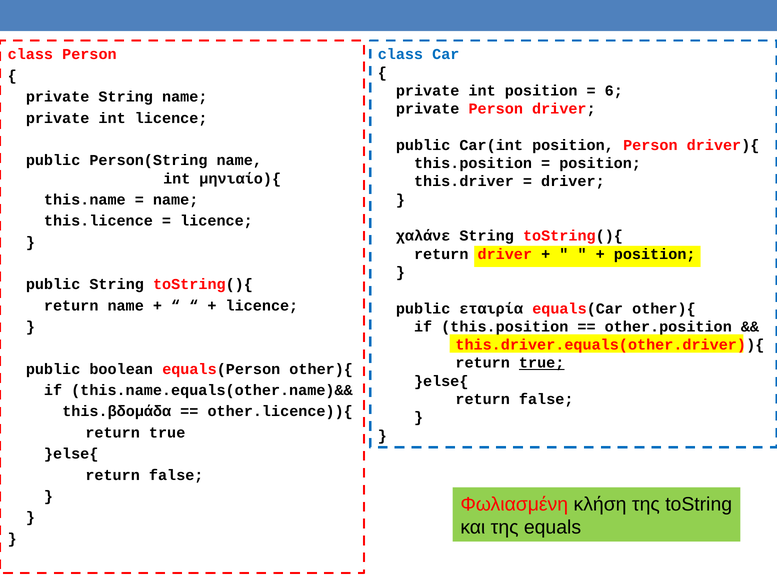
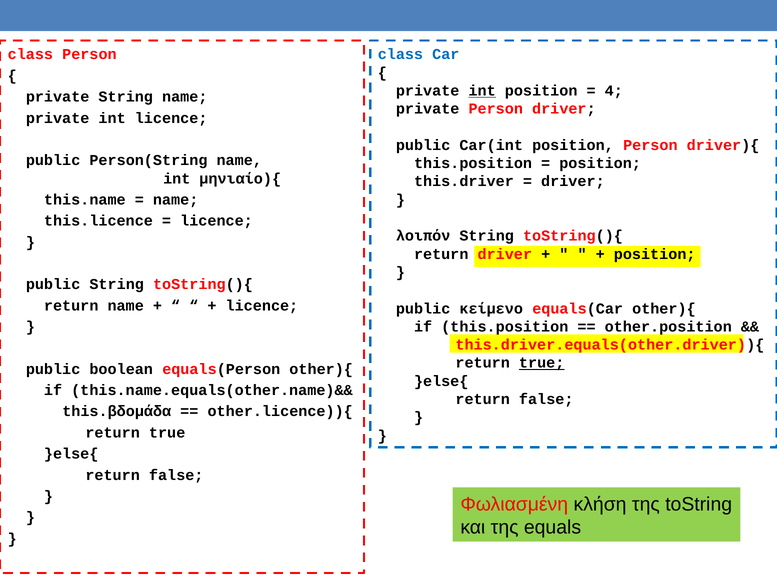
int at (482, 91) underline: none -> present
6: 6 -> 4
χαλάνε: χαλάνε -> λοιπόν
εταιρία: εταιρία -> κείμενο
